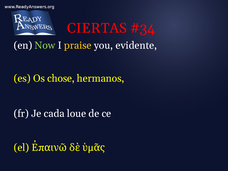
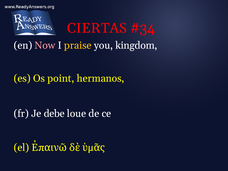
Now colour: light green -> pink
evidente: evidente -> kingdom
chose: chose -> point
cada: cada -> debe
